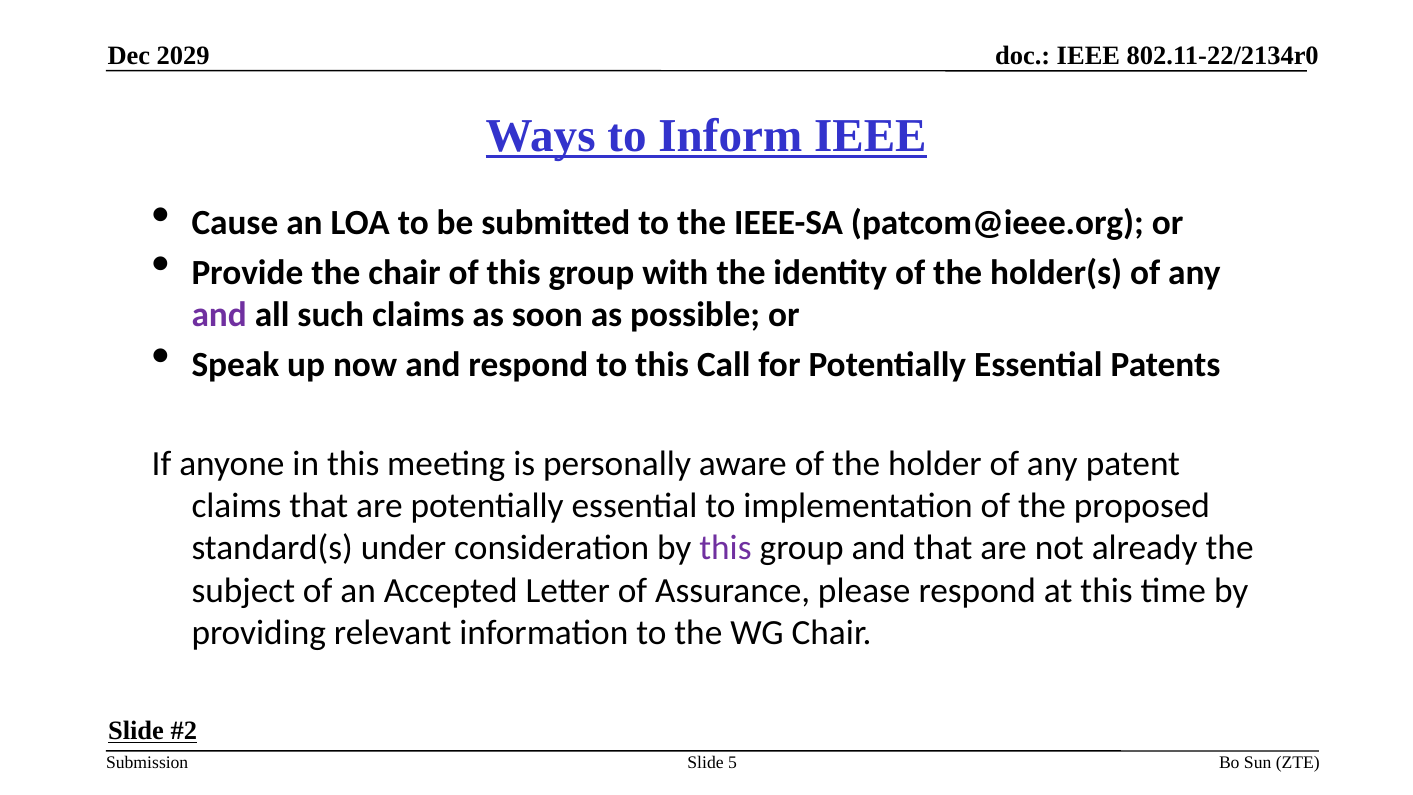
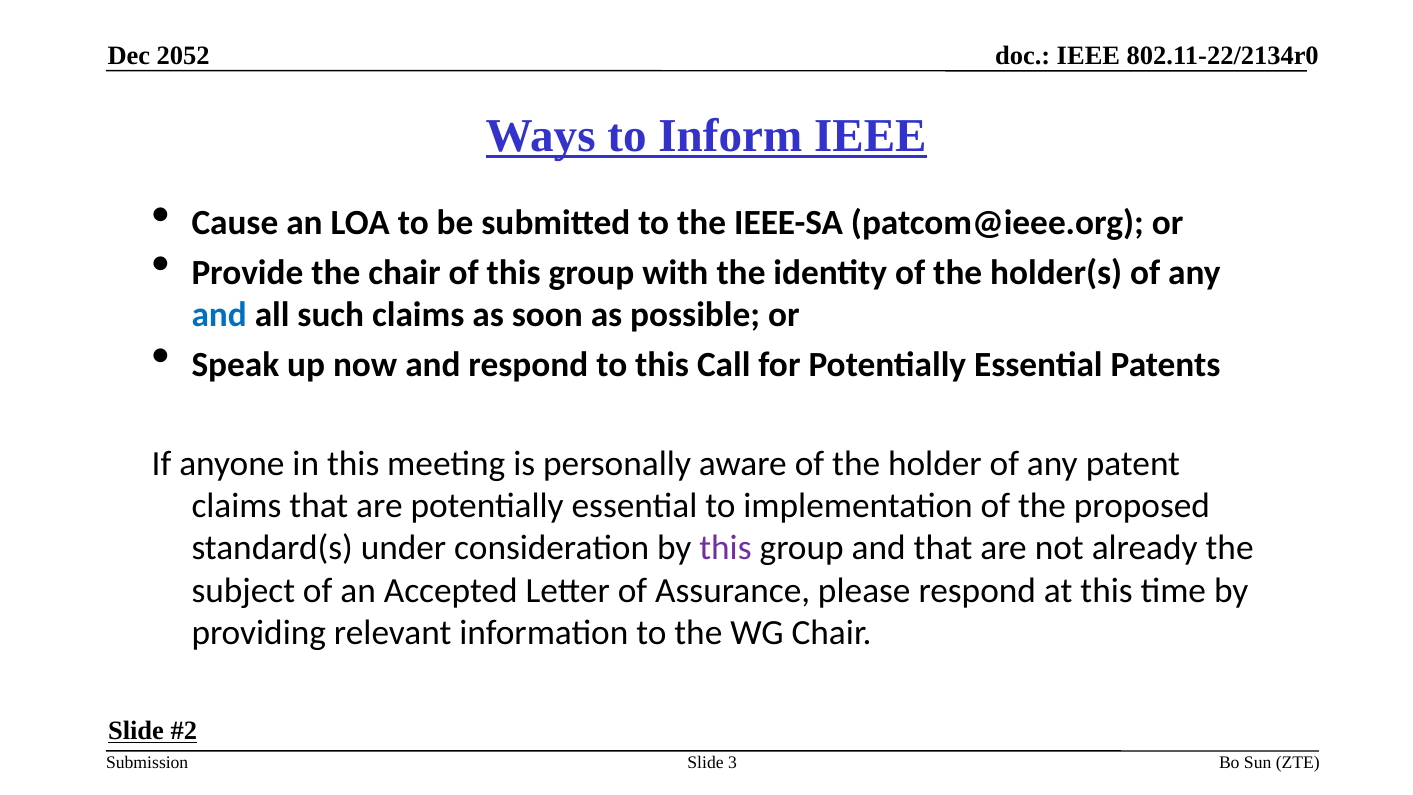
2029: 2029 -> 2052
and at (219, 315) colour: purple -> blue
5: 5 -> 3
